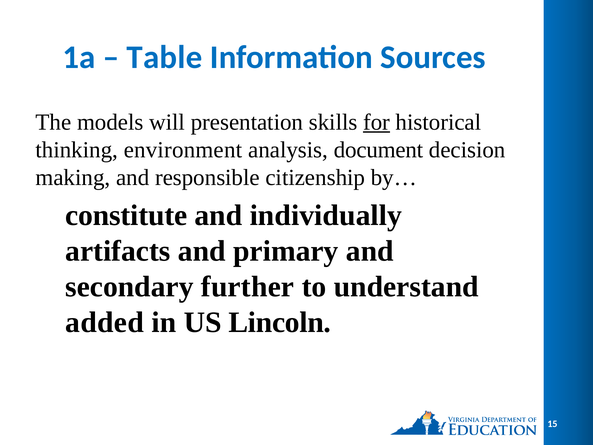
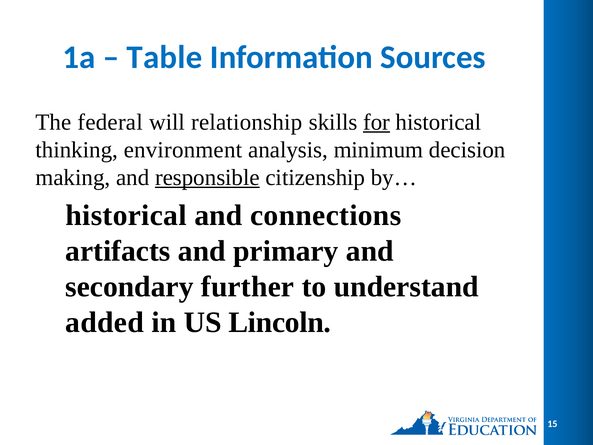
models: models -> federal
presentation: presentation -> relationship
document: document -> minimum
responsible underline: none -> present
constitute at (126, 215): constitute -> historical
individually: individually -> connections
